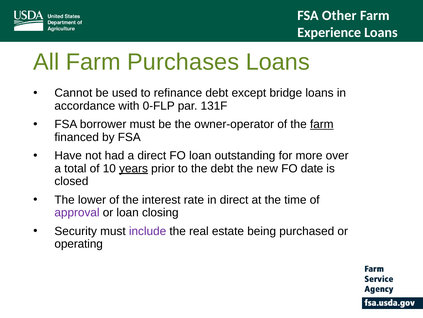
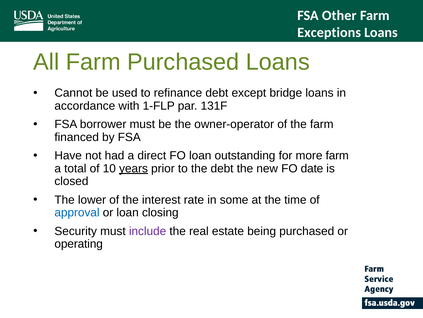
Experience: Experience -> Exceptions
Farm Purchases: Purchases -> Purchased
0-FLP: 0-FLP -> 1-FLP
farm at (322, 124) underline: present -> none
more over: over -> farm
in direct: direct -> some
approval colour: purple -> blue
